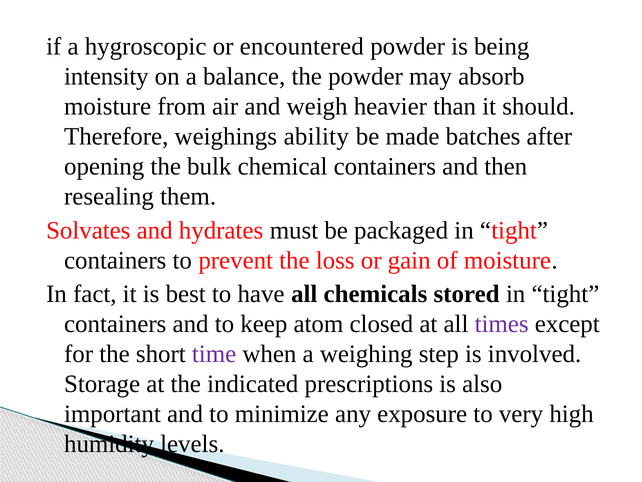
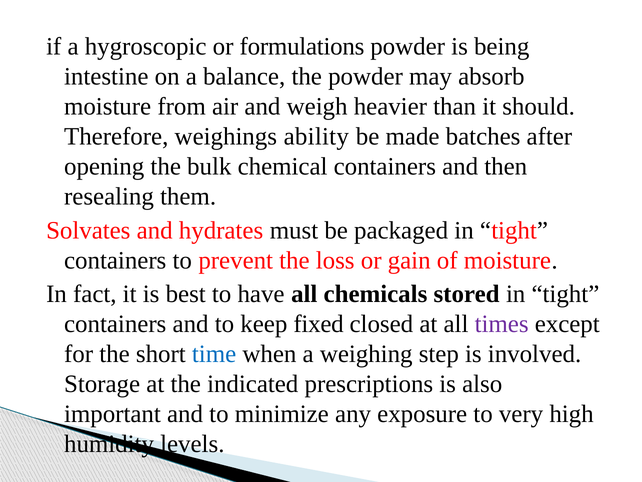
encountered: encountered -> formulations
intensity: intensity -> intestine
atom: atom -> fixed
time colour: purple -> blue
